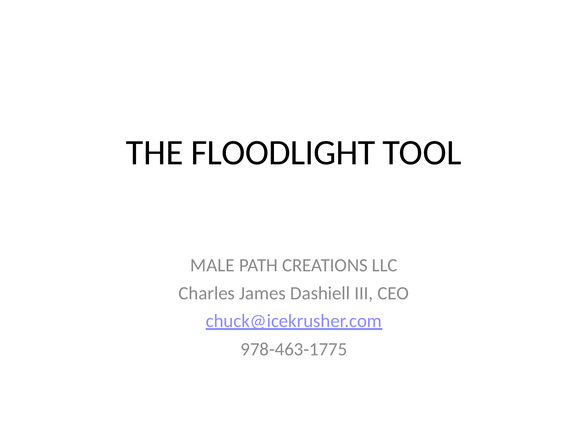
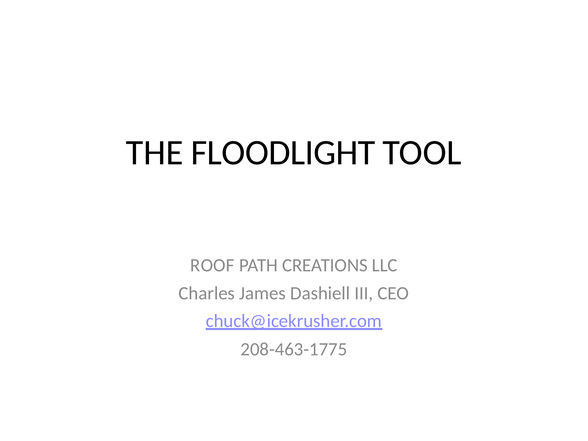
MALE: MALE -> ROOF
978-463-1775: 978-463-1775 -> 208-463-1775
